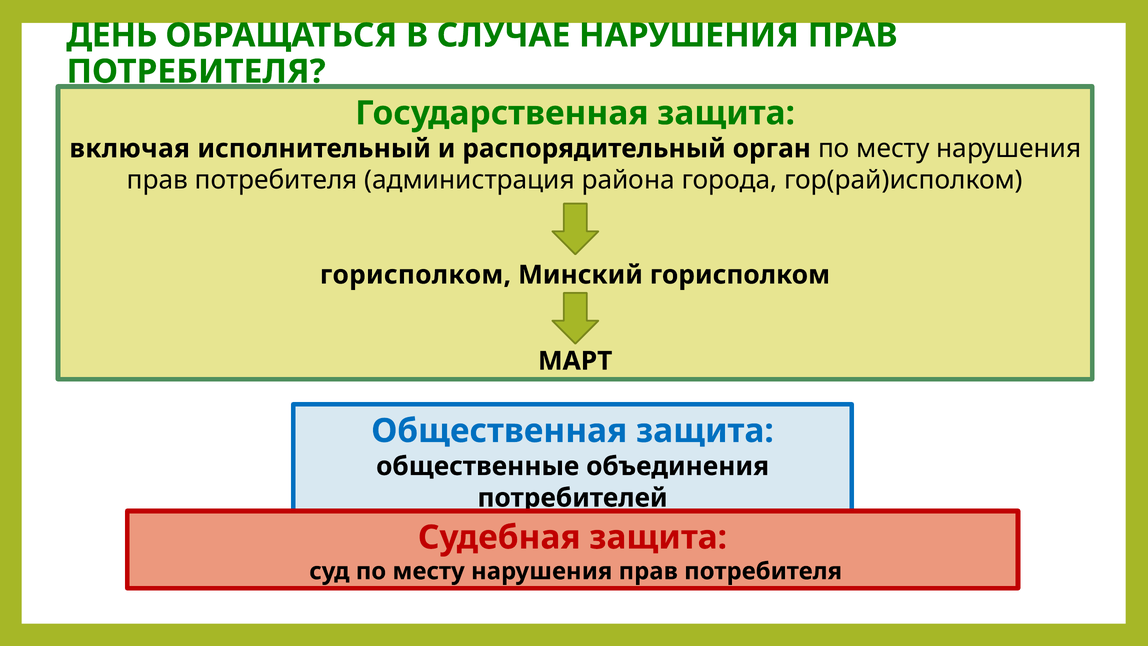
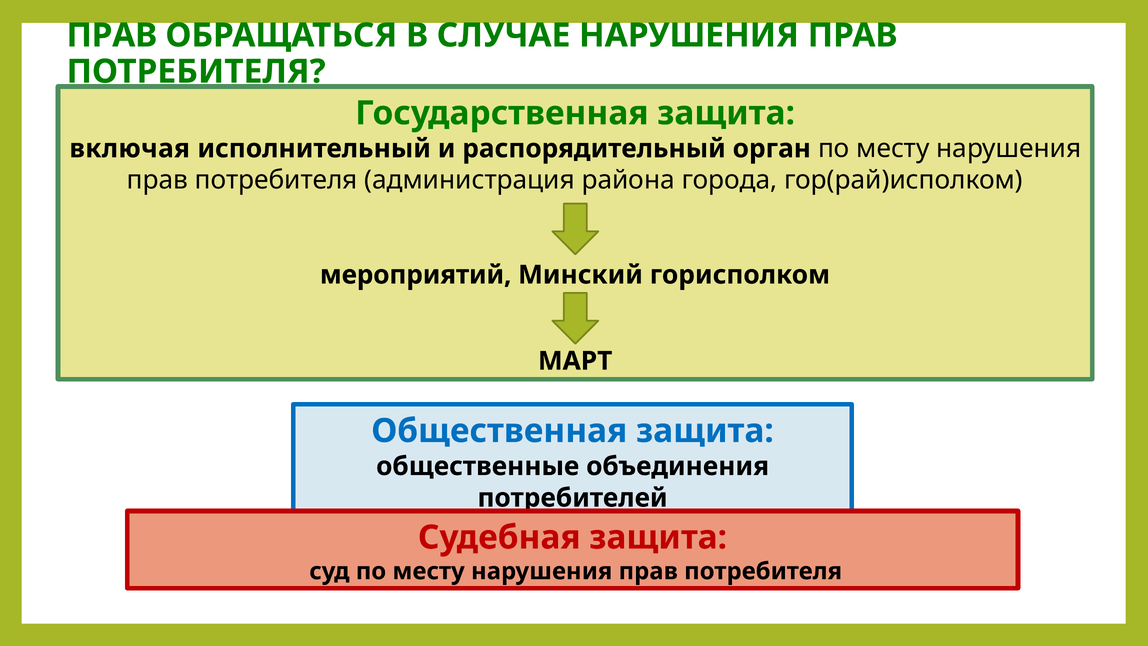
ДЕНЬ at (112, 35): ДЕНЬ -> ПРАВ
горисполком at (415, 275): горисполком -> мероприятий
